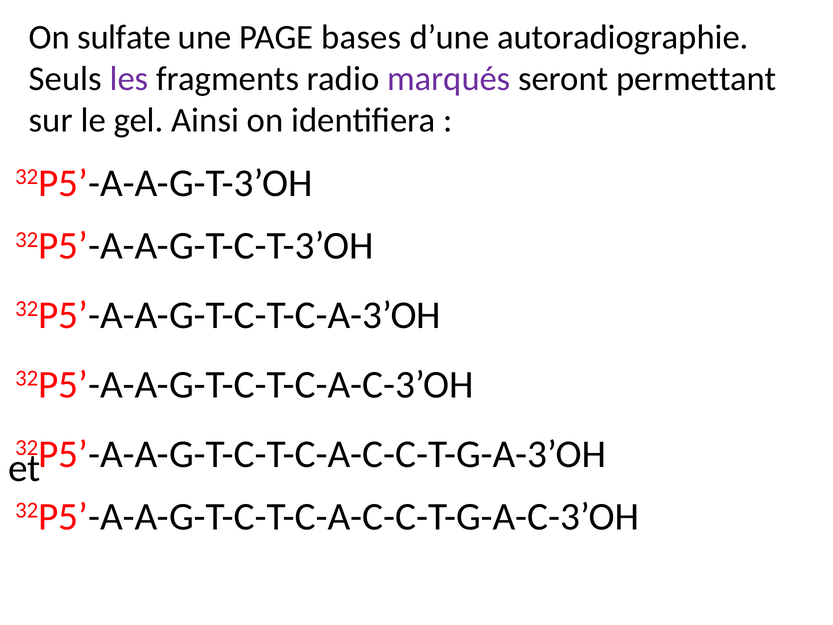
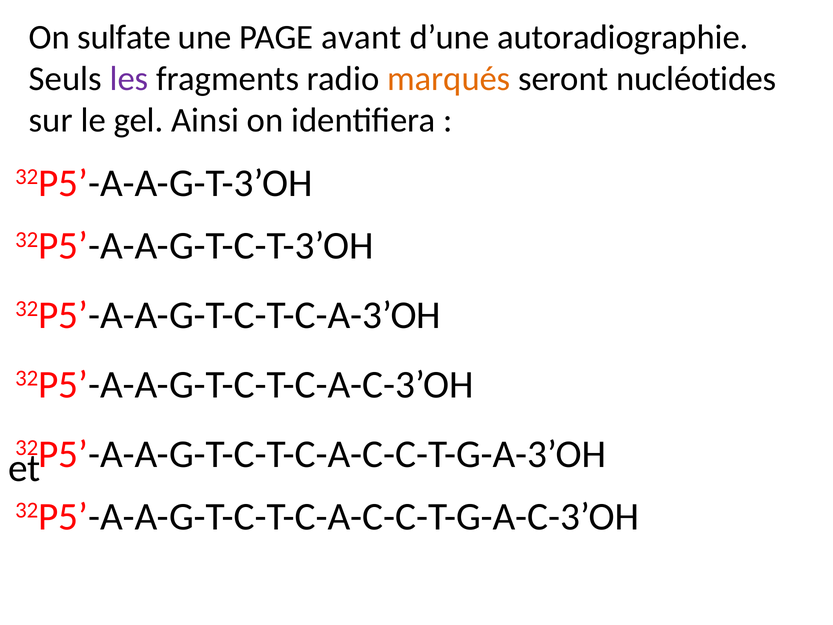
bases: bases -> avant
marqués colour: purple -> orange
permettant: permettant -> nucléotides
